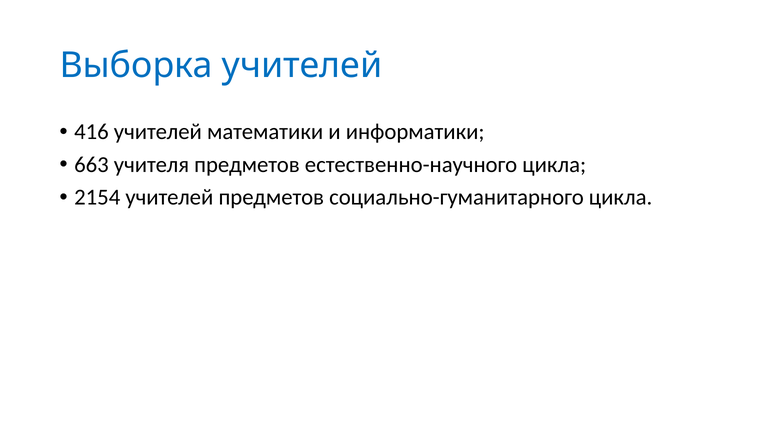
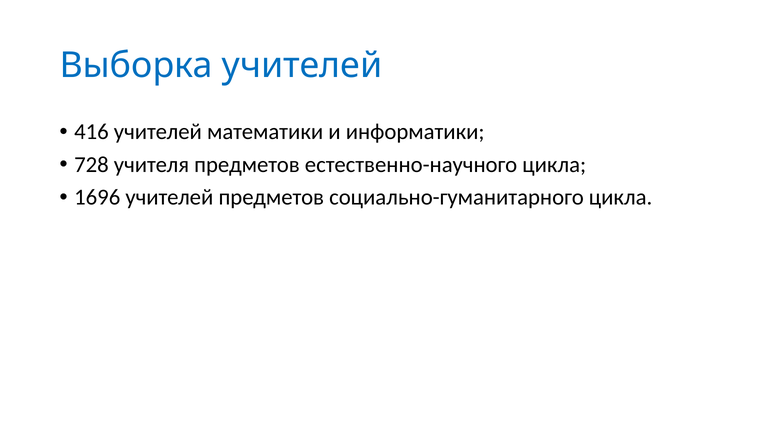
663: 663 -> 728
2154: 2154 -> 1696
